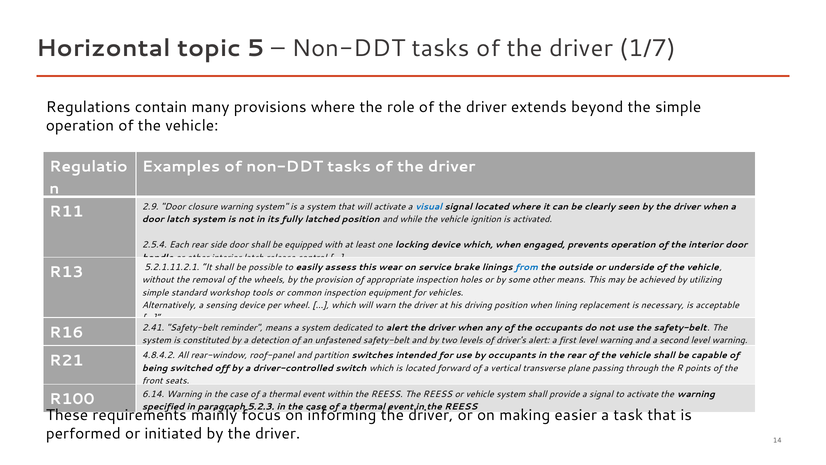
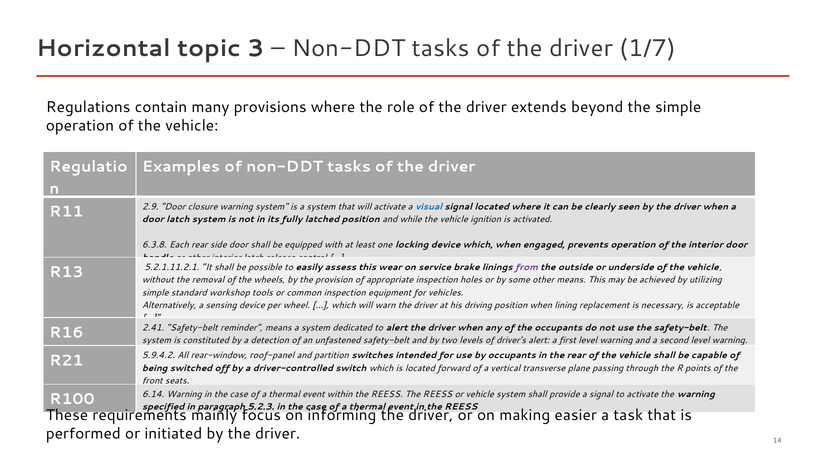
5: 5 -> 3
2.5.4: 2.5.4 -> 6.3.8
from colour: blue -> purple
4.8.4.2: 4.8.4.2 -> 5.9.4.2
